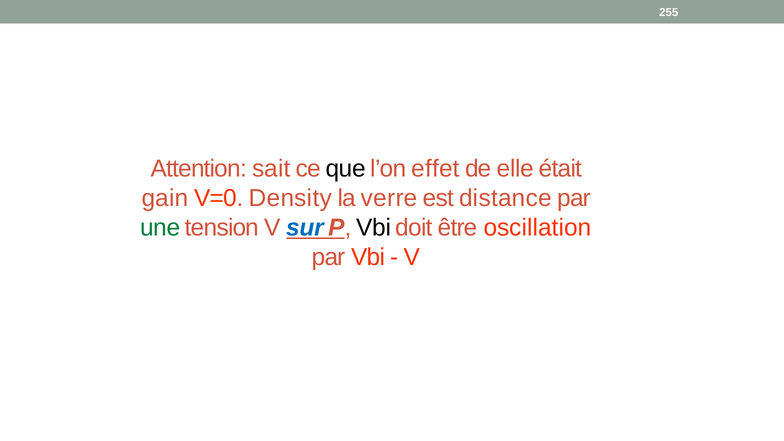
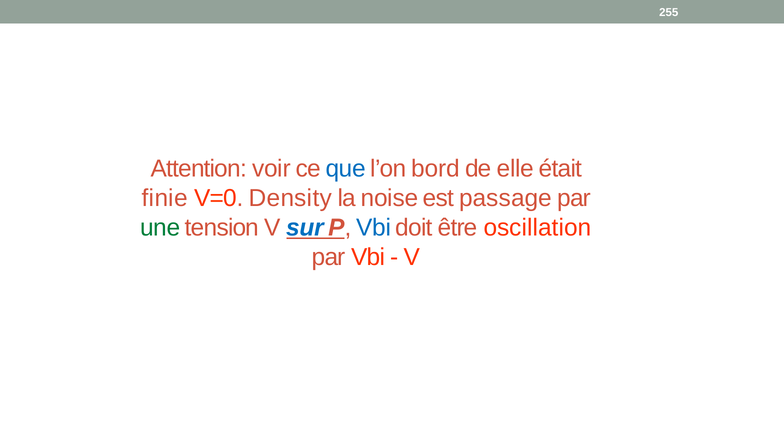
sait: sait -> voir
que colour: black -> blue
effet: effet -> bord
gain: gain -> finie
verre: verre -> noise
distance: distance -> passage
Vbi at (374, 228) colour: black -> blue
